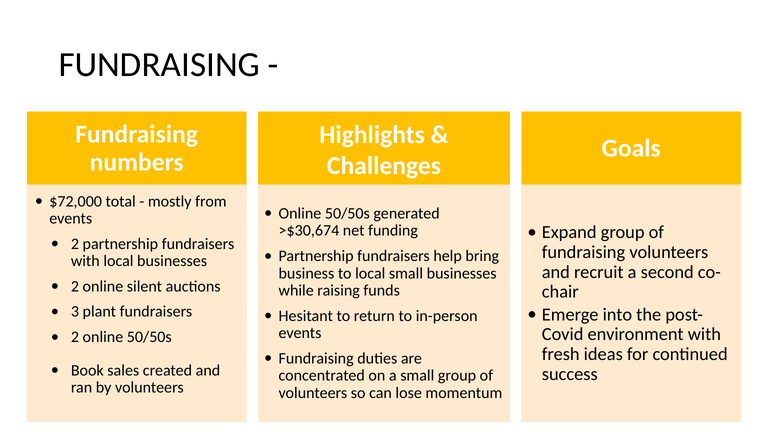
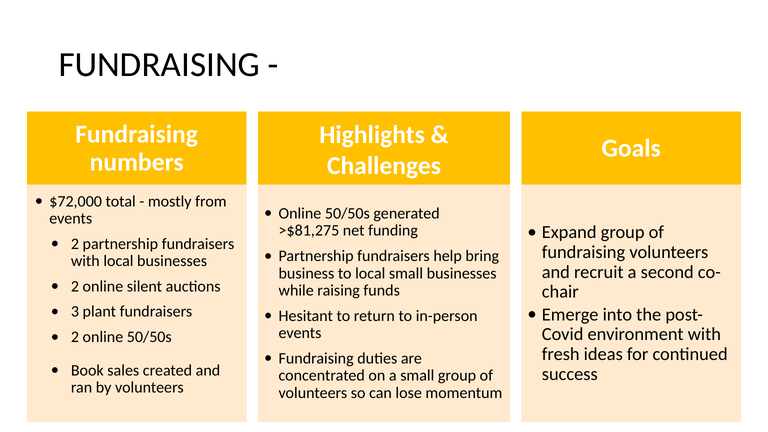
>$30,674: >$30,674 -> >$81,275
